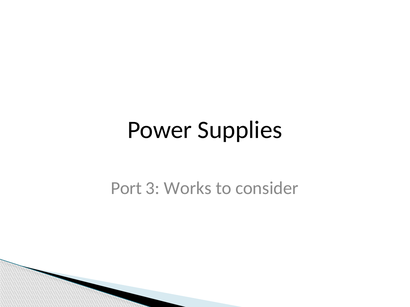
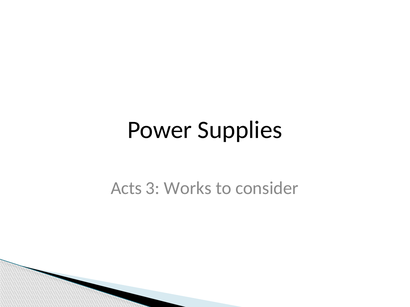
Port: Port -> Acts
